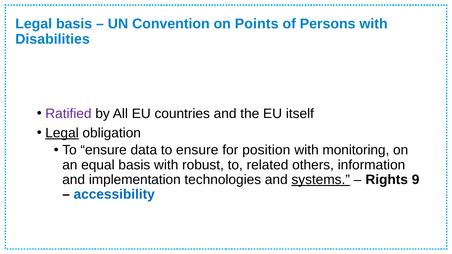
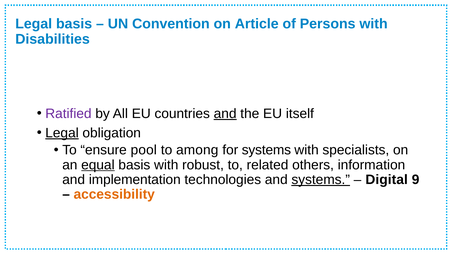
Points: Points -> Article
and at (225, 114) underline: none -> present
data: data -> pool
ensure at (197, 150): ensure -> among
for position: position -> systems
monitoring: monitoring -> specialists
equal underline: none -> present
Rights: Rights -> Digital
accessibility colour: blue -> orange
